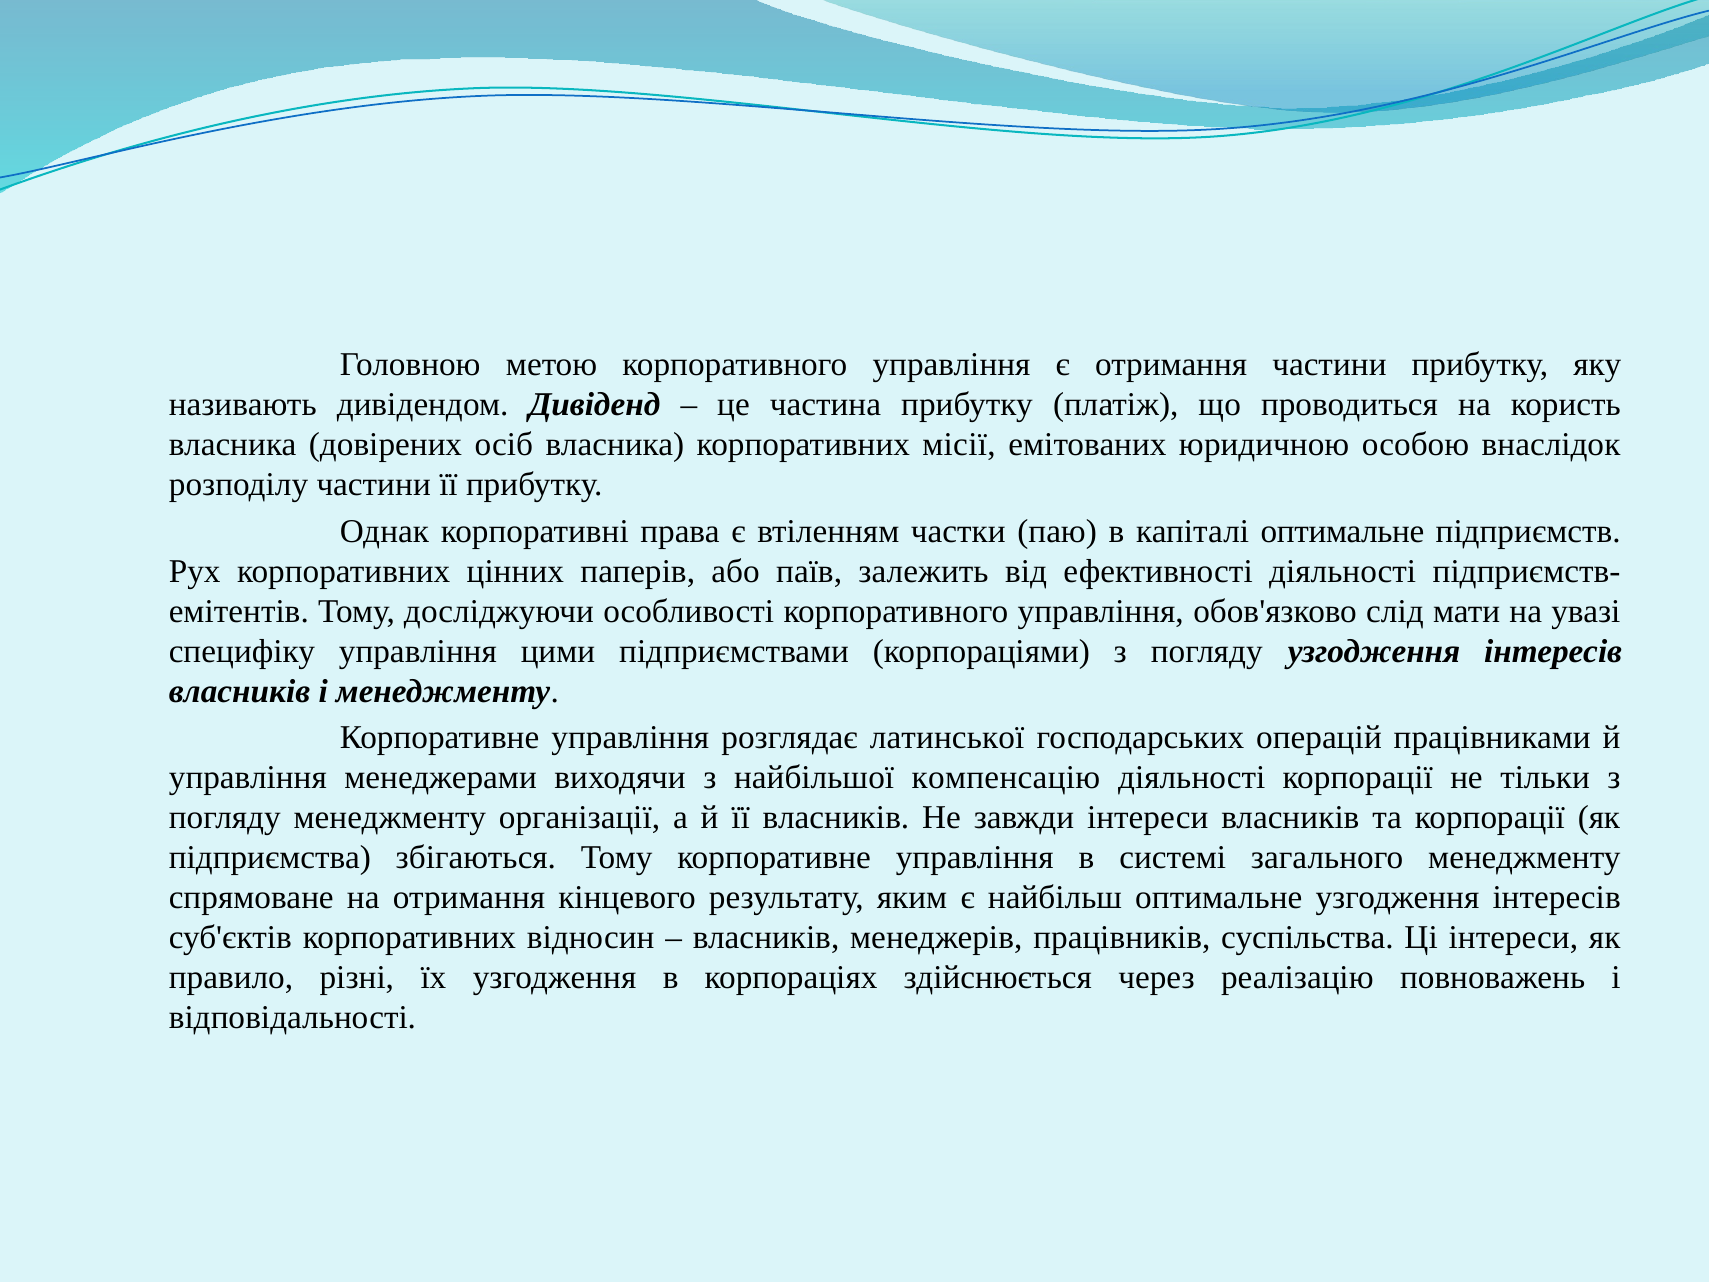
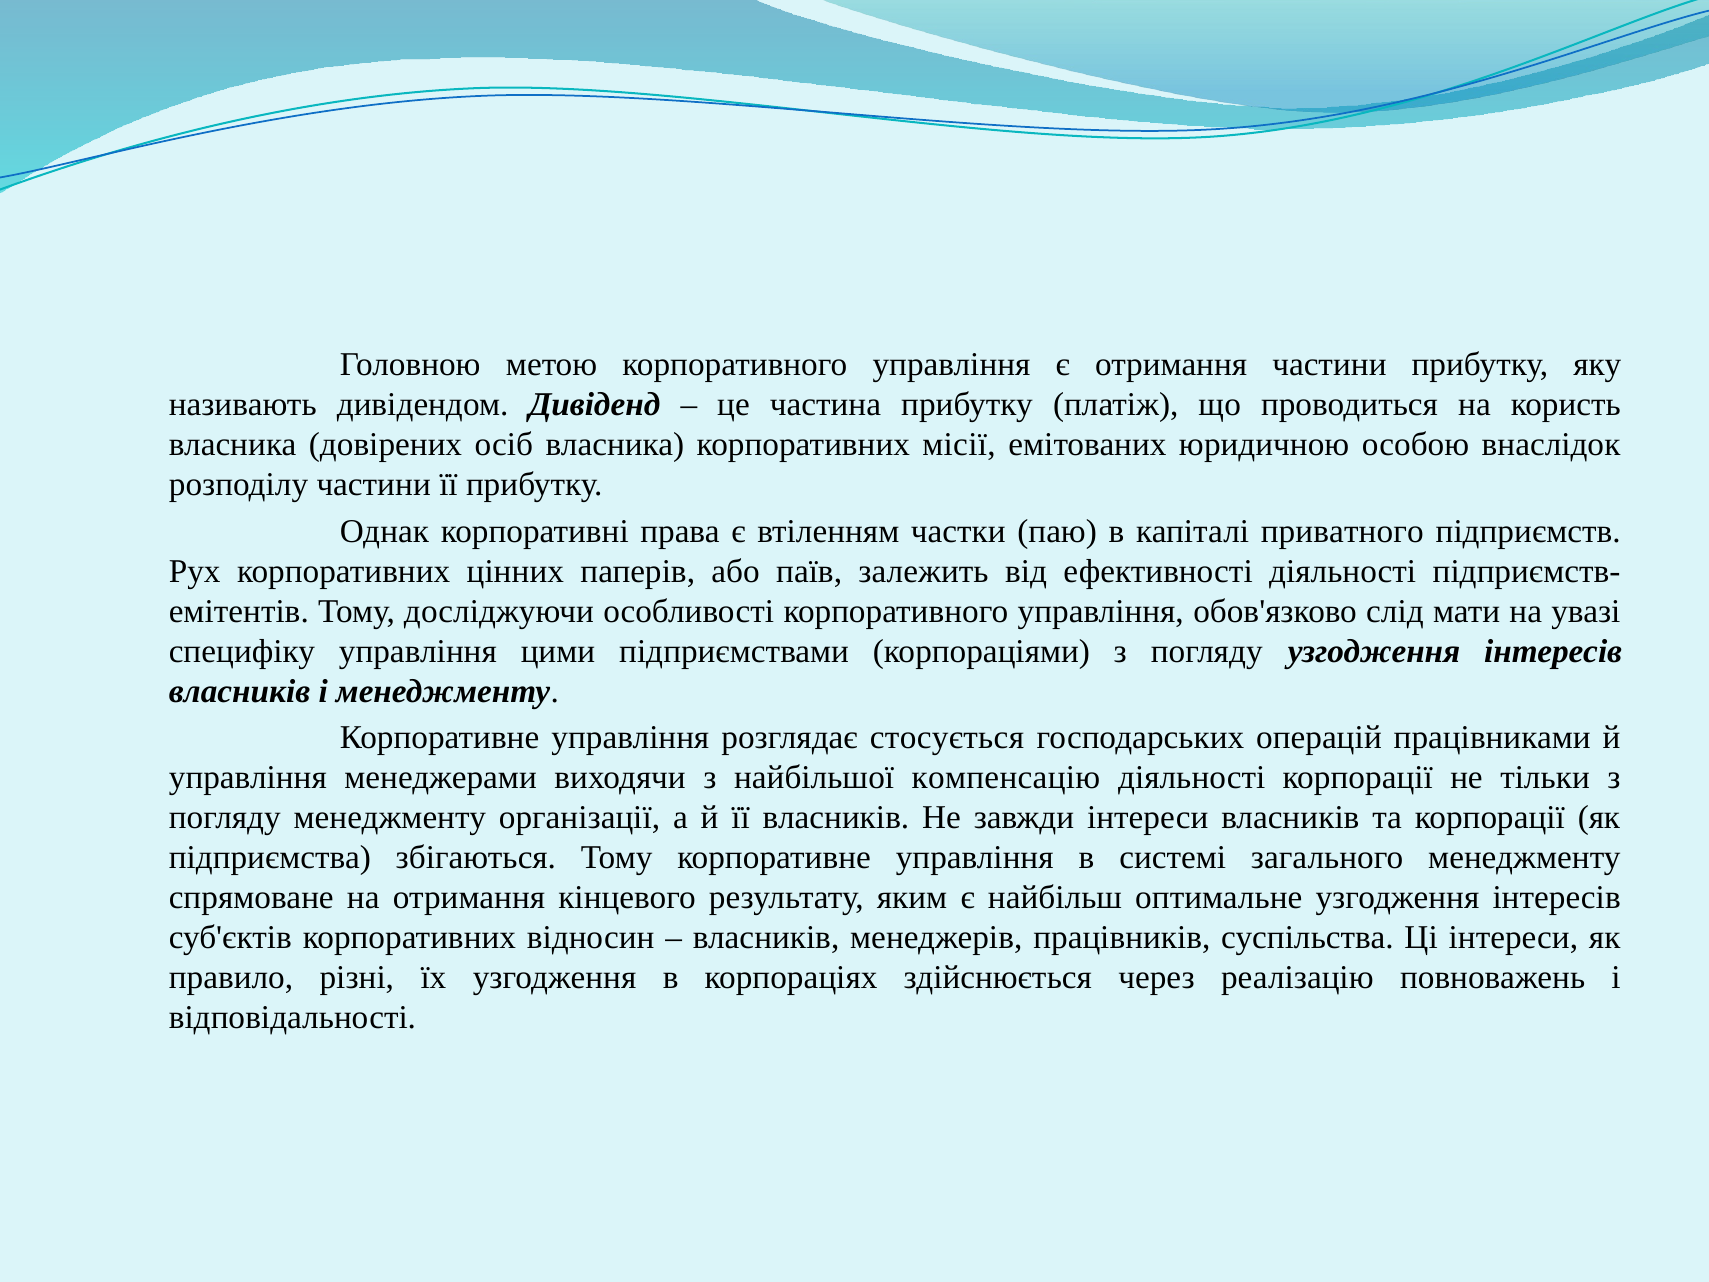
капіталі оптимальне: оптимальне -> приватного
латинської: латинської -> стосується
